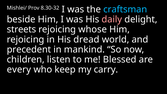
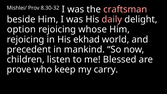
craftsman colour: light blue -> pink
streets: streets -> option
dread: dread -> ekhad
every: every -> prove
